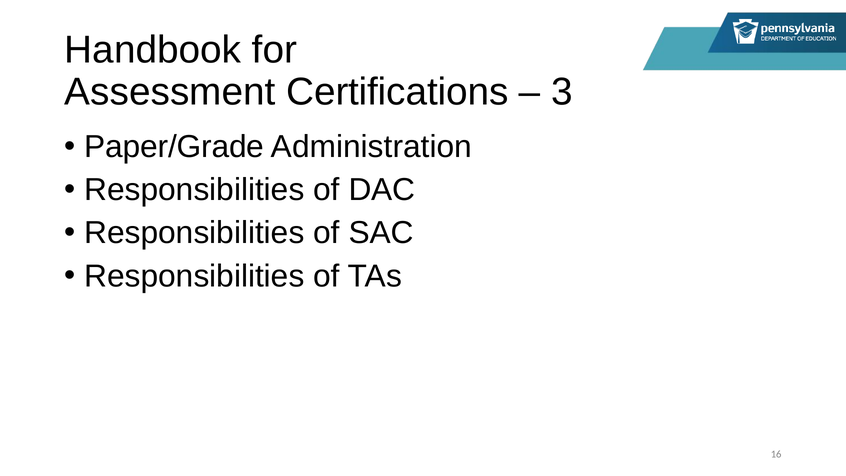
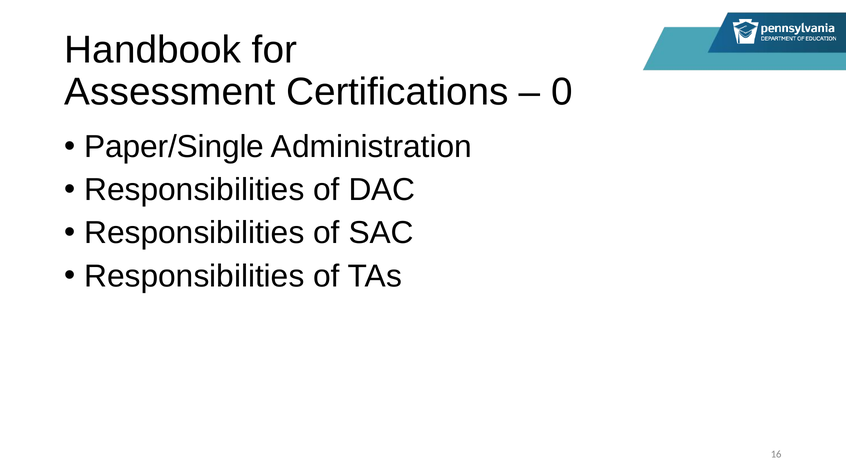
3: 3 -> 0
Paper/Grade: Paper/Grade -> Paper/Single
